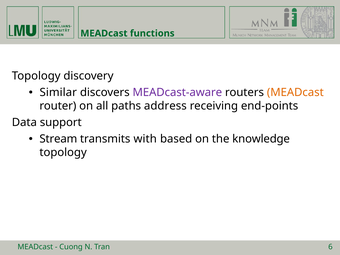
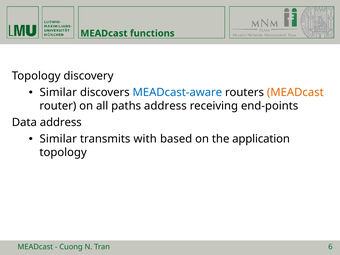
MEADcast-aware colour: purple -> blue
Data support: support -> address
Stream at (58, 139): Stream -> Similar
knowledge: knowledge -> application
